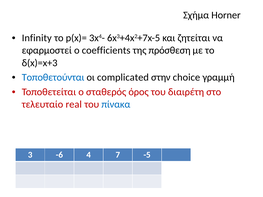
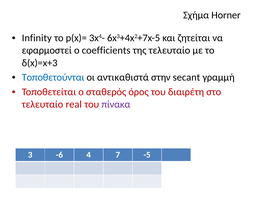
της πρόσθεση: πρόσθεση -> τελευταίο
complicated: complicated -> αντικαθιστά
choice: choice -> secant
πίνακα colour: blue -> purple
